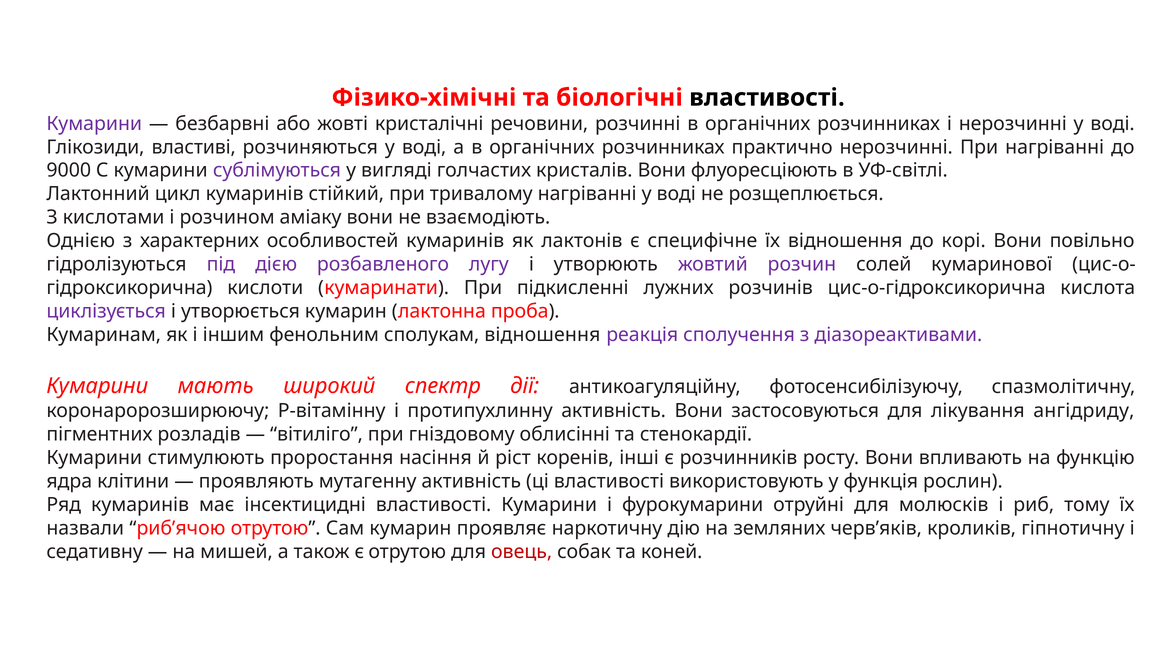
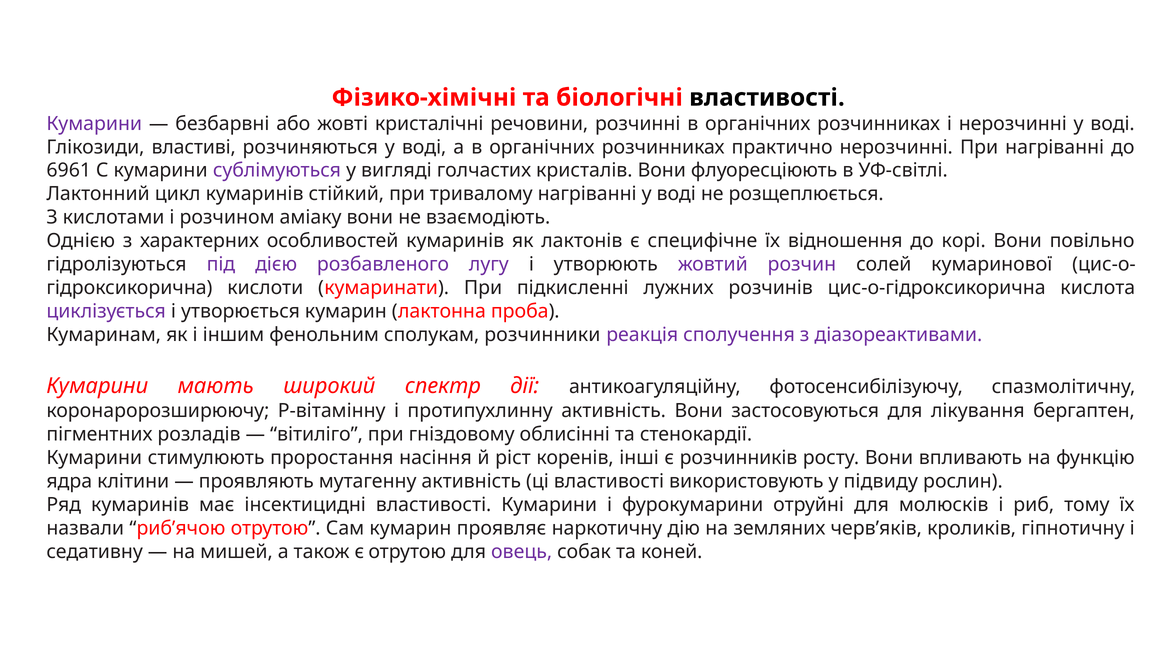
9000: 9000 -> 6961
сполукам відношення: відношення -> розчинники
ангідриду: ангідриду -> бергаптен
функцiя: функцiя -> пiдвиду
овець colour: red -> purple
